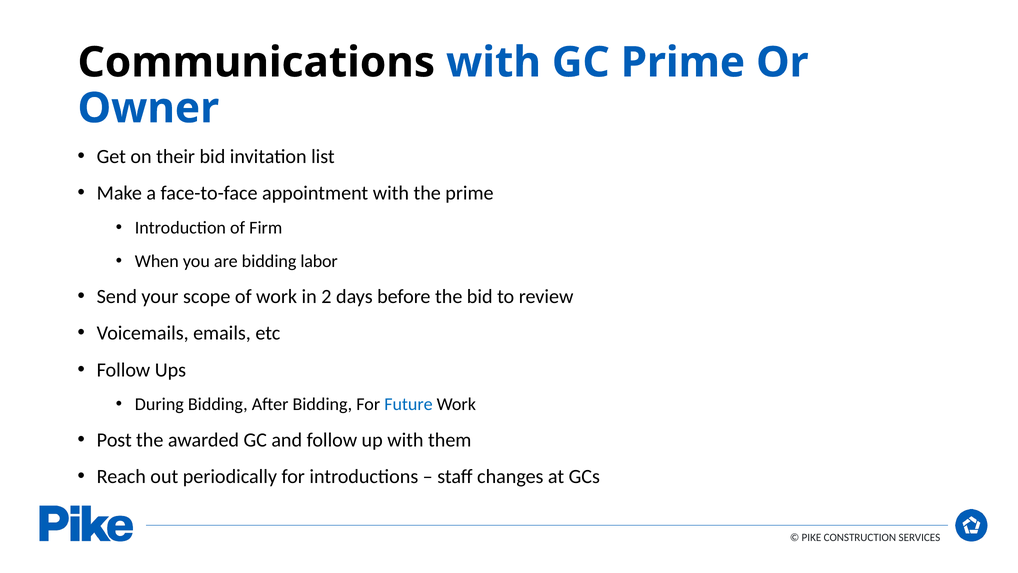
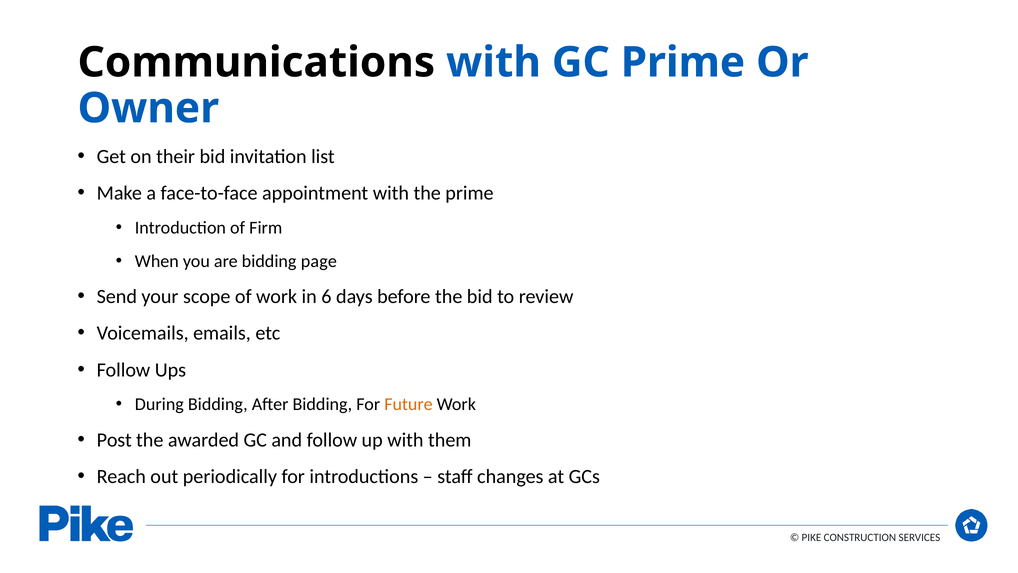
labor: labor -> page
2: 2 -> 6
Future colour: blue -> orange
